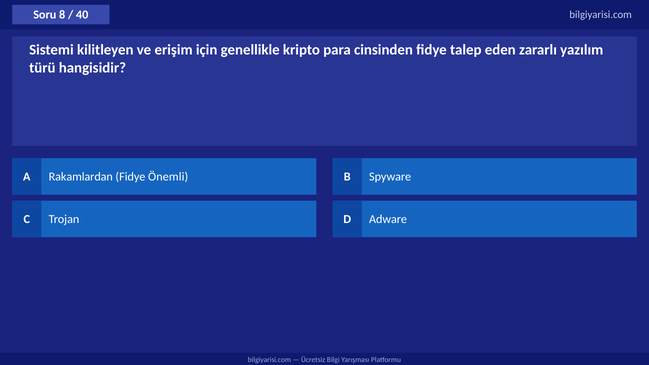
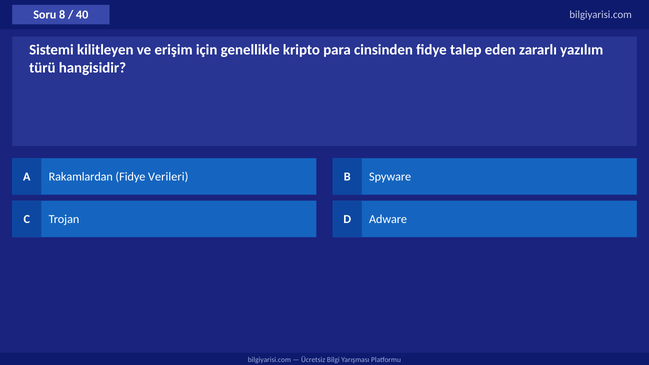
Önemli: Önemli -> Verileri
